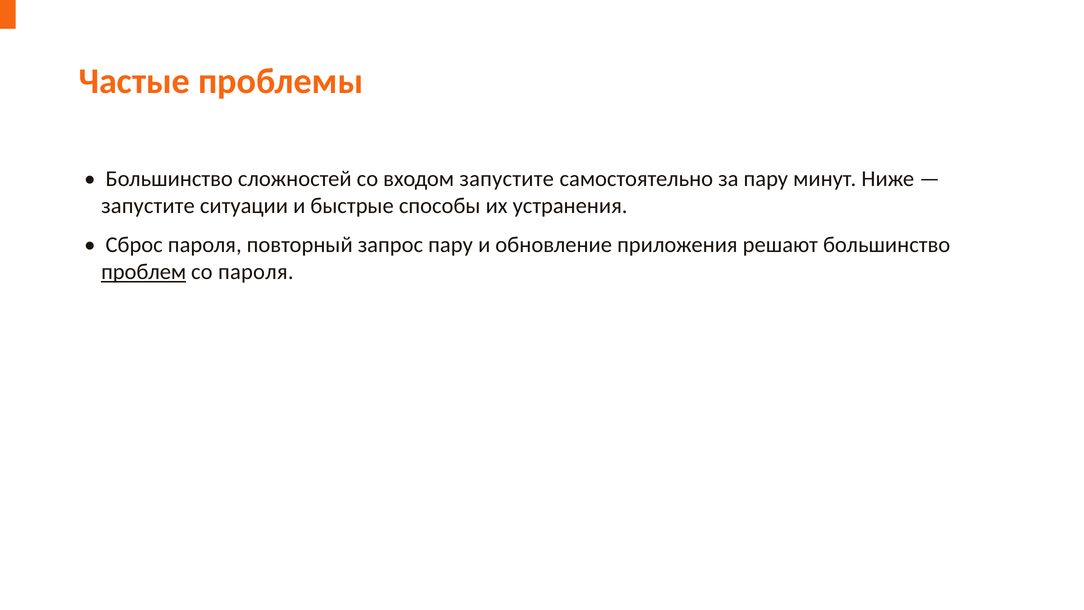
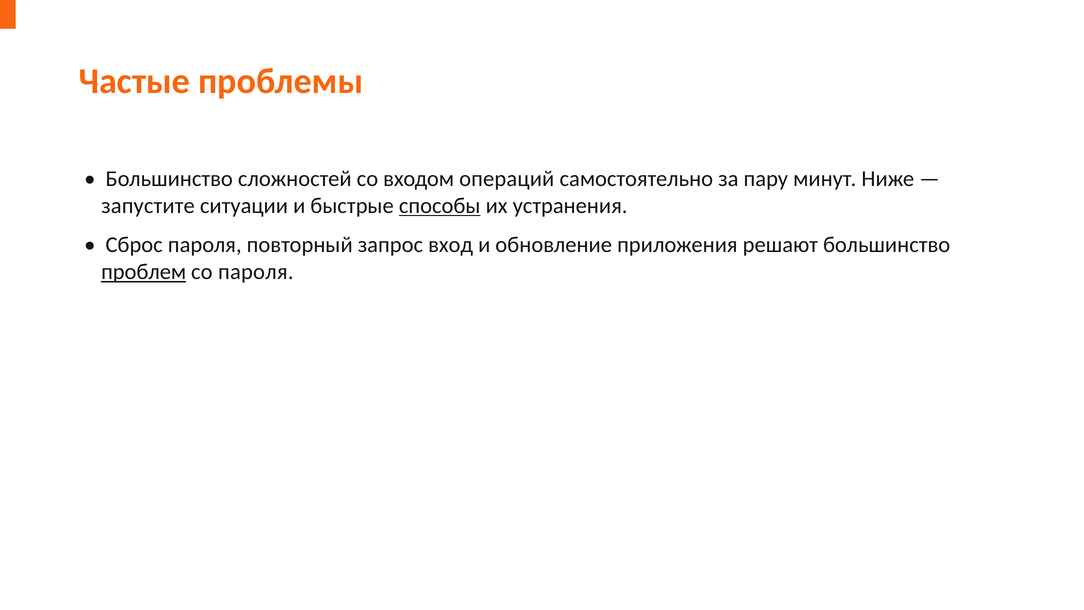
входом запустите: запустите -> операций
способы underline: none -> present
запрос пару: пару -> вход
